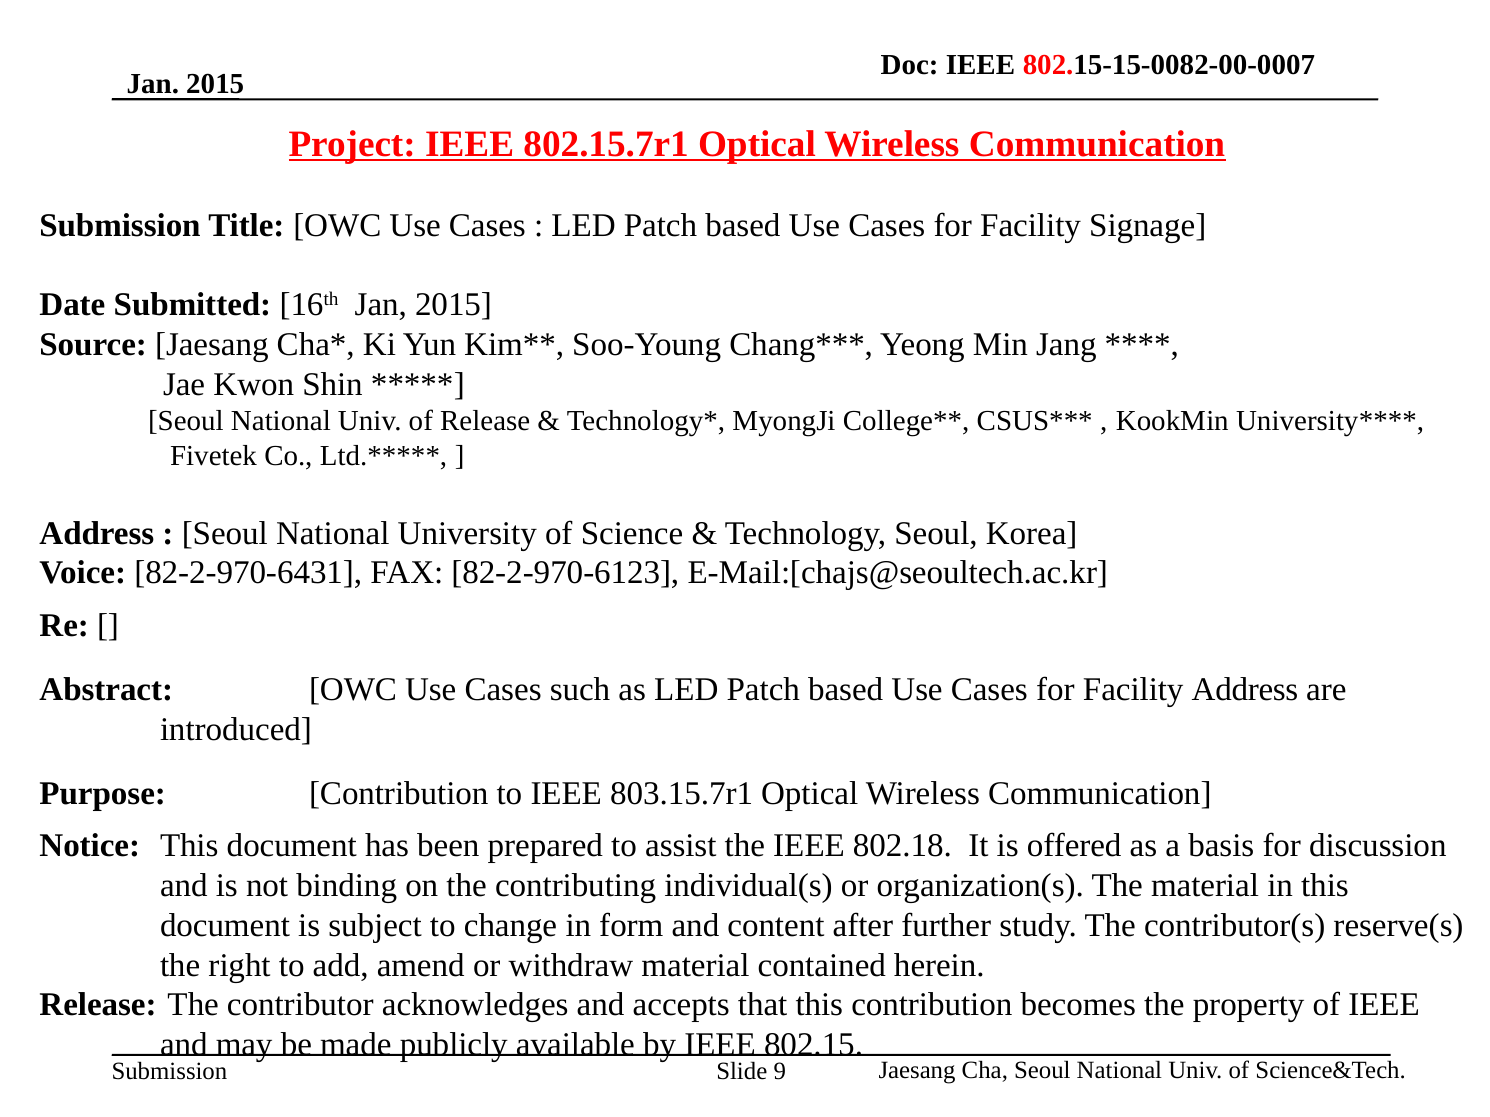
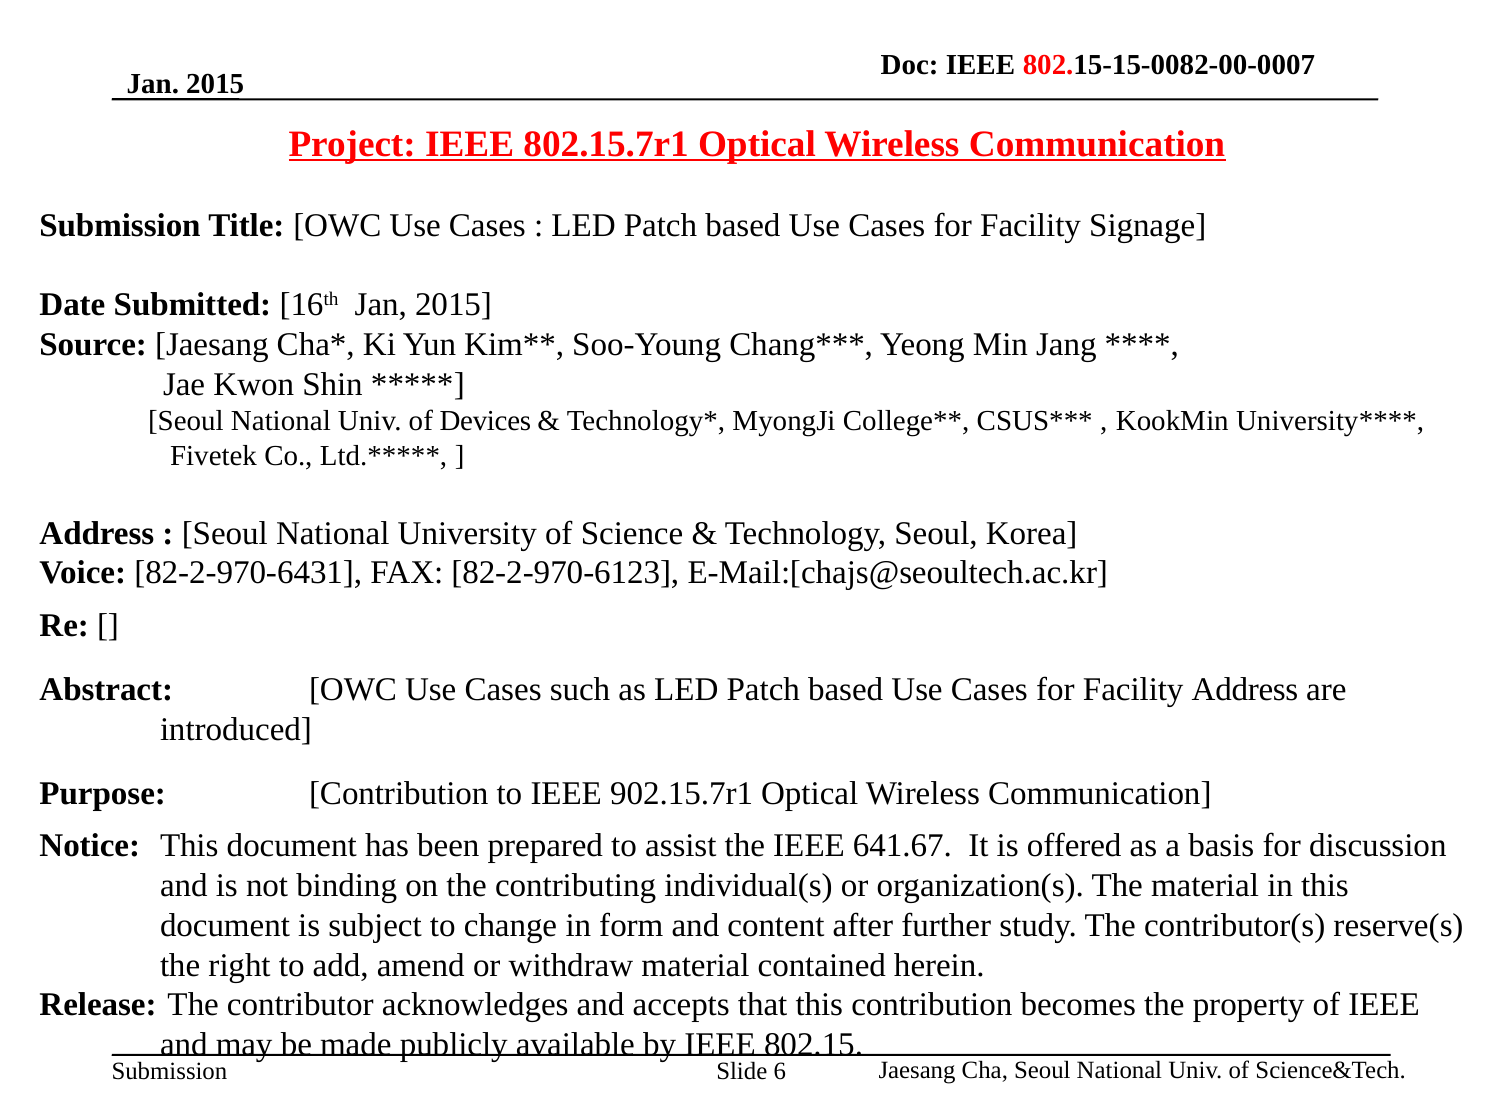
of Release: Release -> Devices
803.15.7r1: 803.15.7r1 -> 902.15.7r1
802.18: 802.18 -> 641.67
9: 9 -> 6
